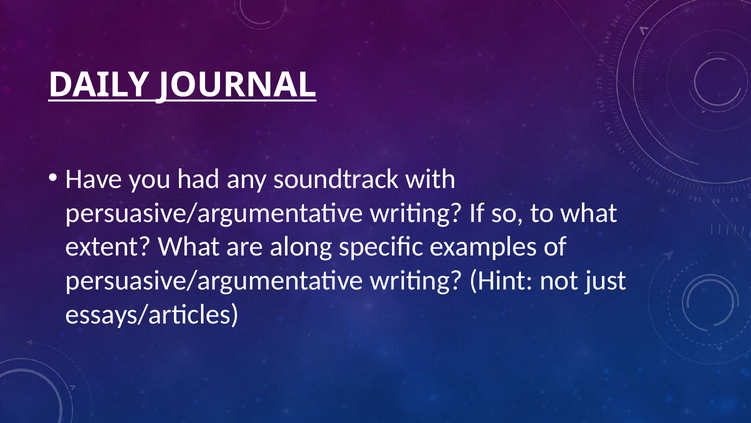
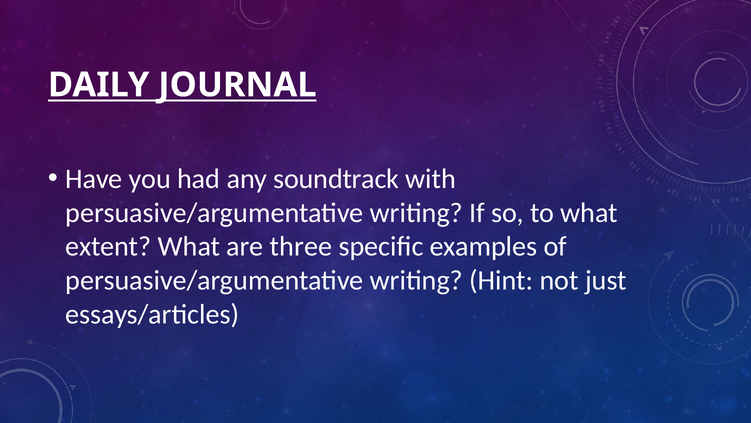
along: along -> three
